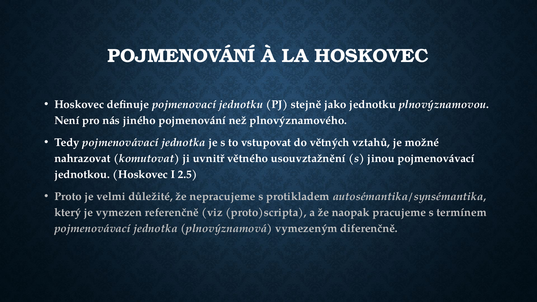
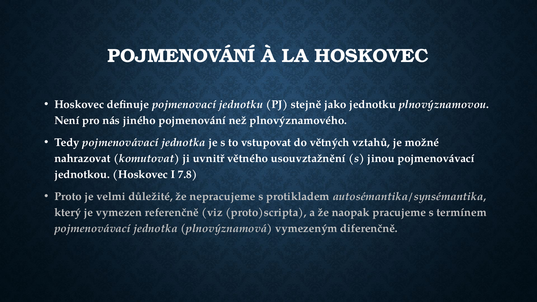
2.5: 2.5 -> 7.8
